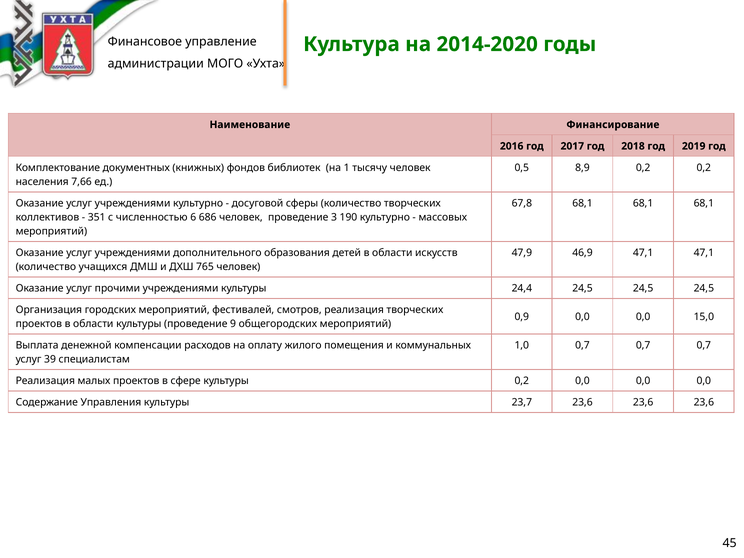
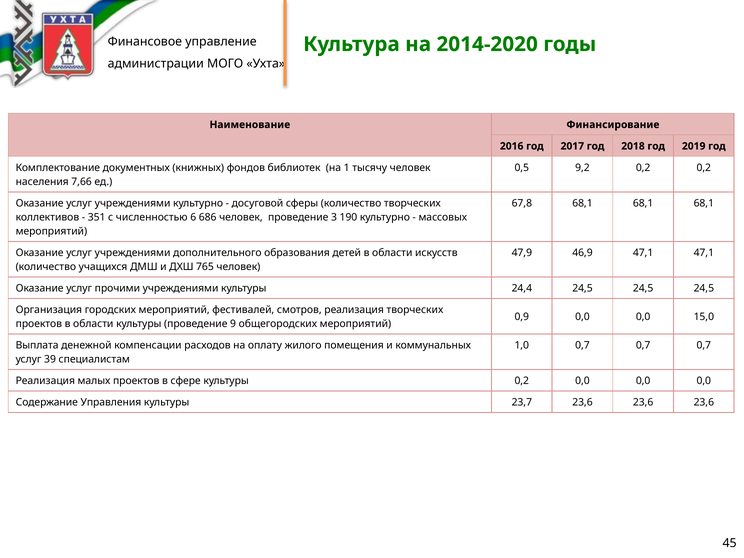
8,9: 8,9 -> 9,2
